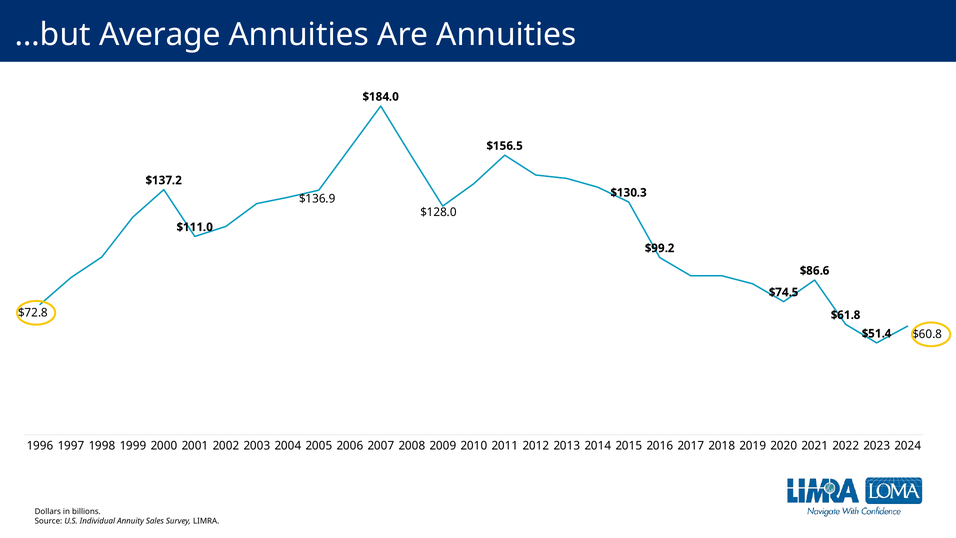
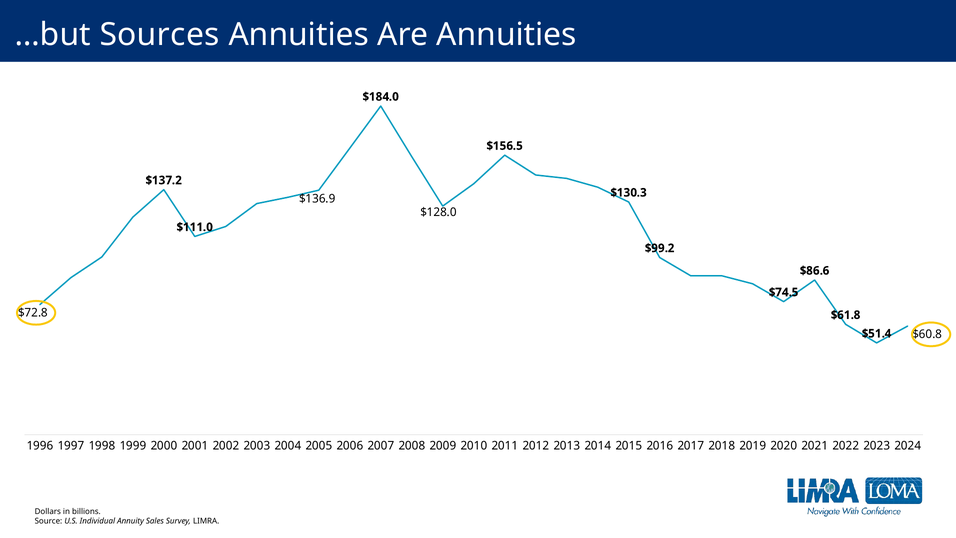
Average: Average -> Sources
